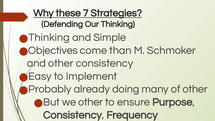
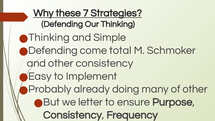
Objectives at (53, 50): Objectives -> Defending
than: than -> total
we other: other -> letter
